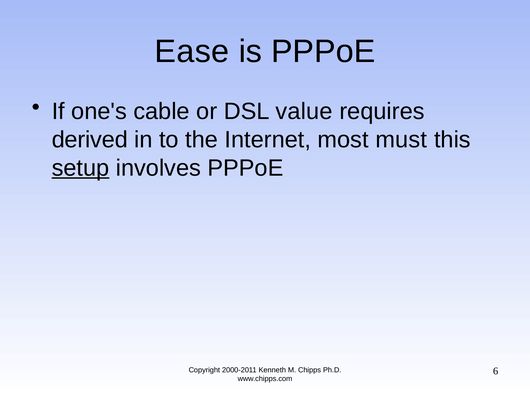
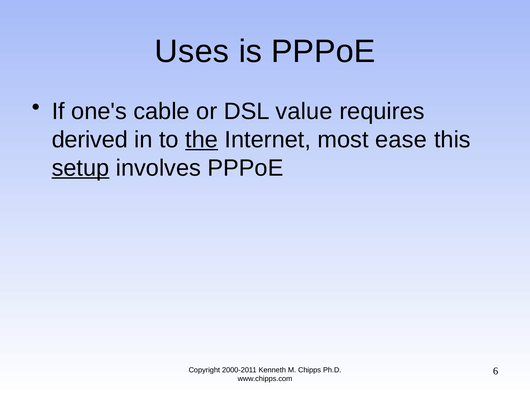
Ease: Ease -> Uses
the underline: none -> present
must: must -> ease
